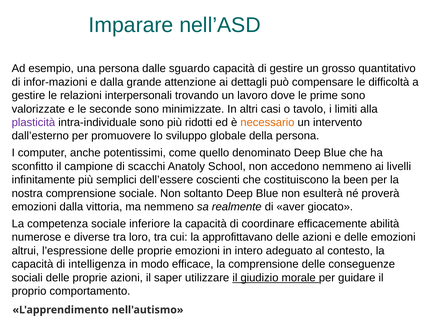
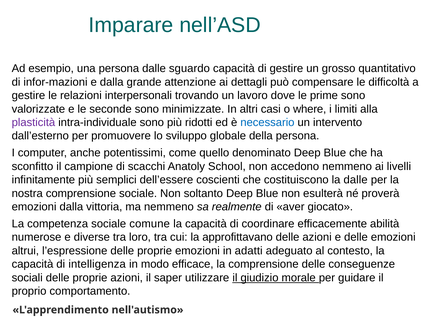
tavolo: tavolo -> where
necessario colour: orange -> blue
la been: been -> dalle
inferiore: inferiore -> comune
intero: intero -> adatti
